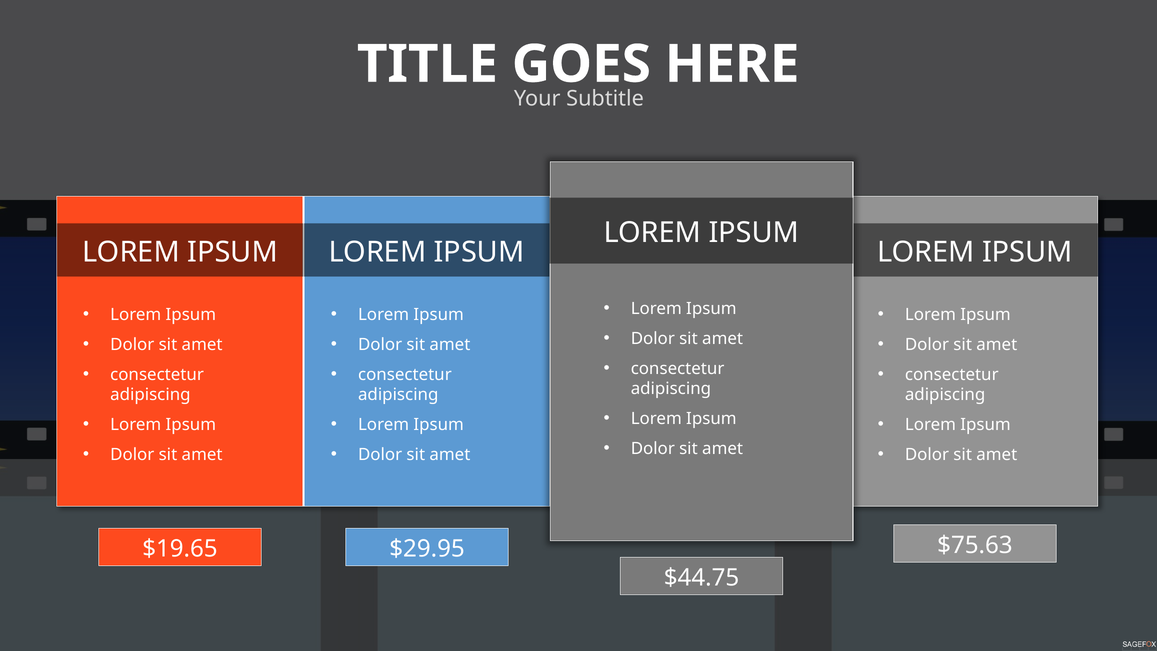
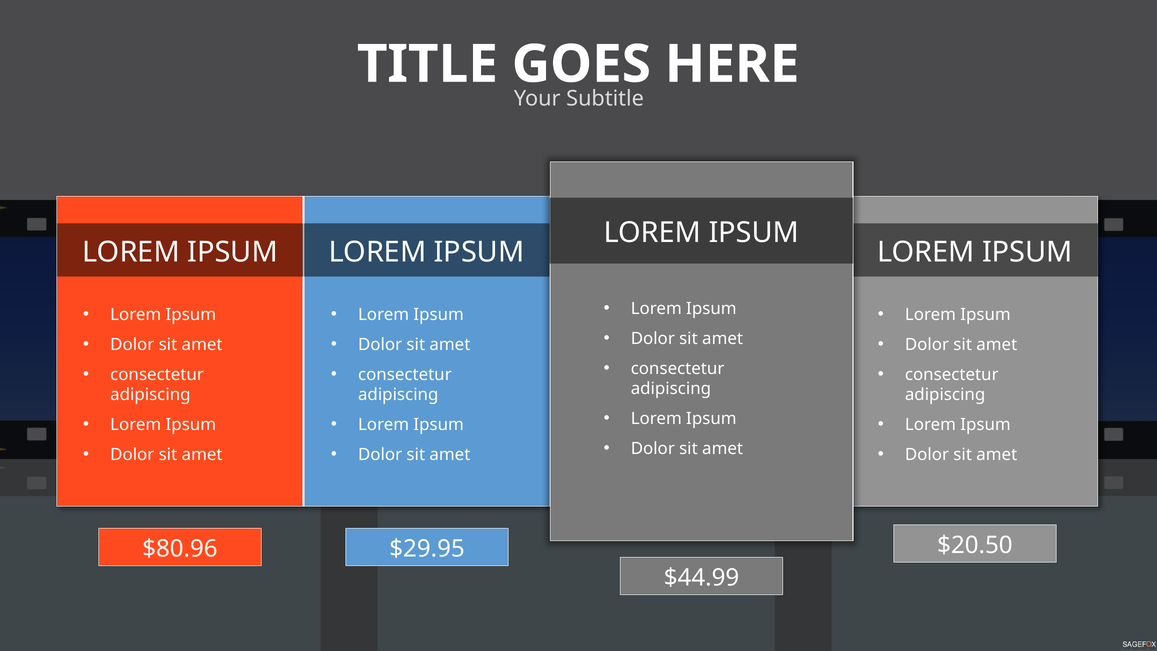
$75.63: $75.63 -> $20.50
$19.65: $19.65 -> $80.96
$44.75: $44.75 -> $44.99
